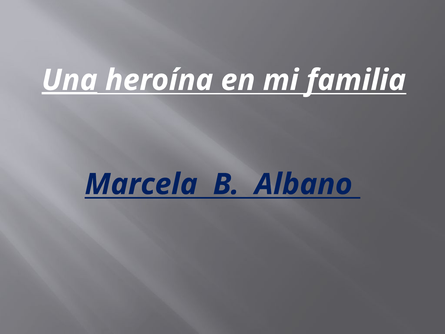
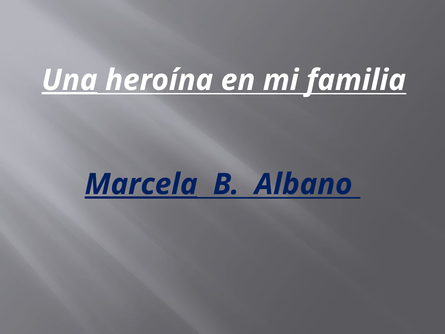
Marcela underline: none -> present
